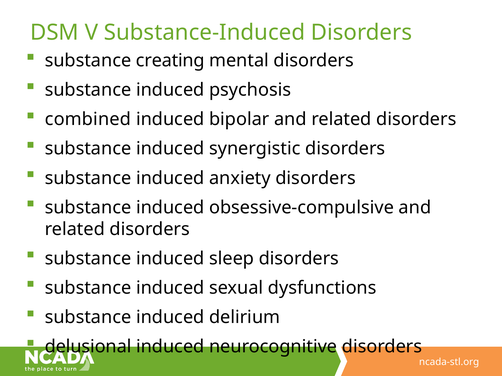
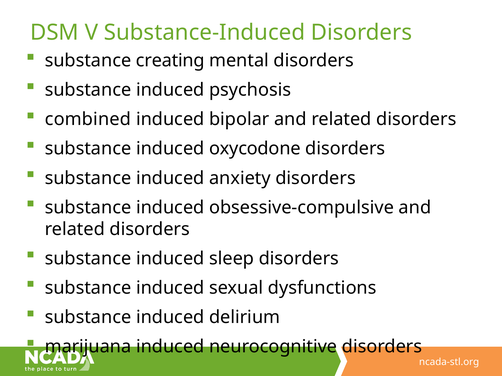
synergistic: synergistic -> oxycodone
delusional: delusional -> marijuana
